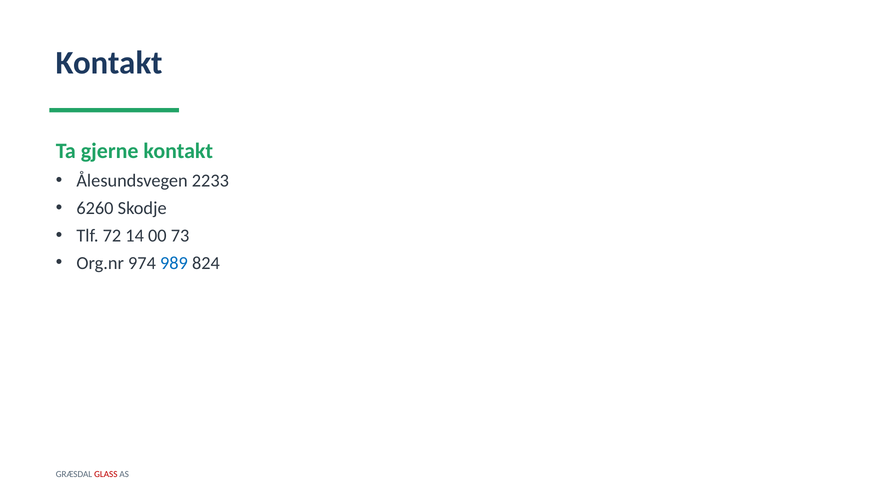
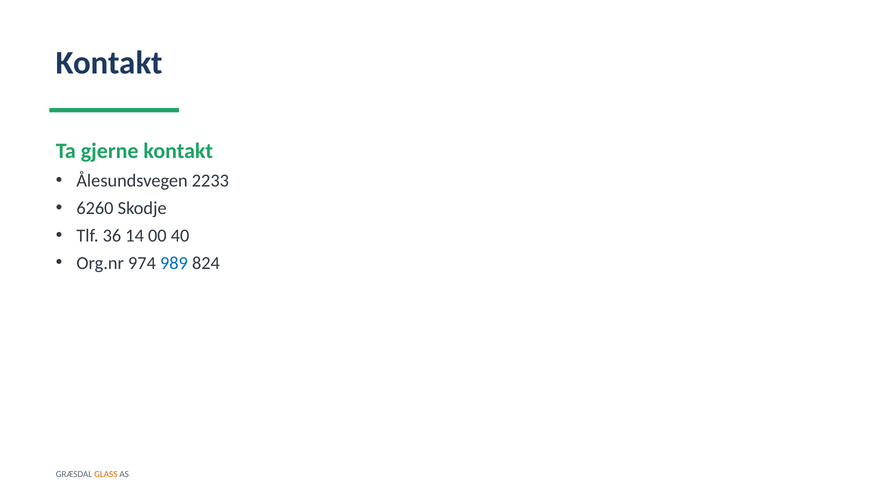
72: 72 -> 36
73: 73 -> 40
GLASS colour: red -> orange
